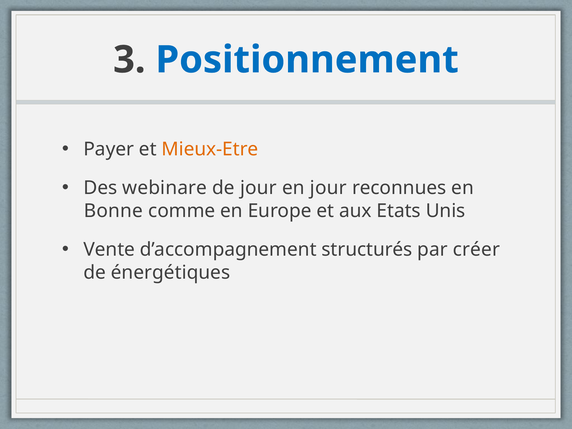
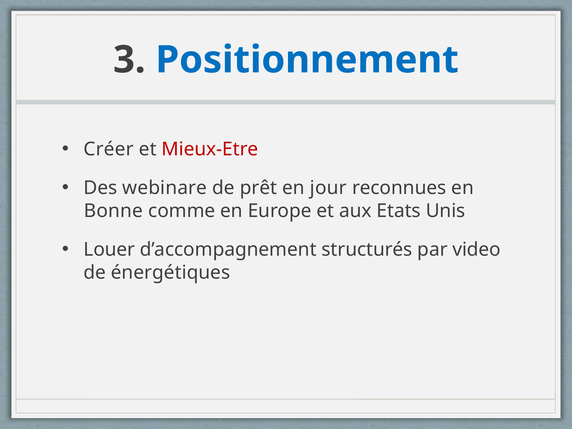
Payer: Payer -> Créer
Mieux-Etre colour: orange -> red
de jour: jour -> prêt
Vente: Vente -> Louer
créer: créer -> video
